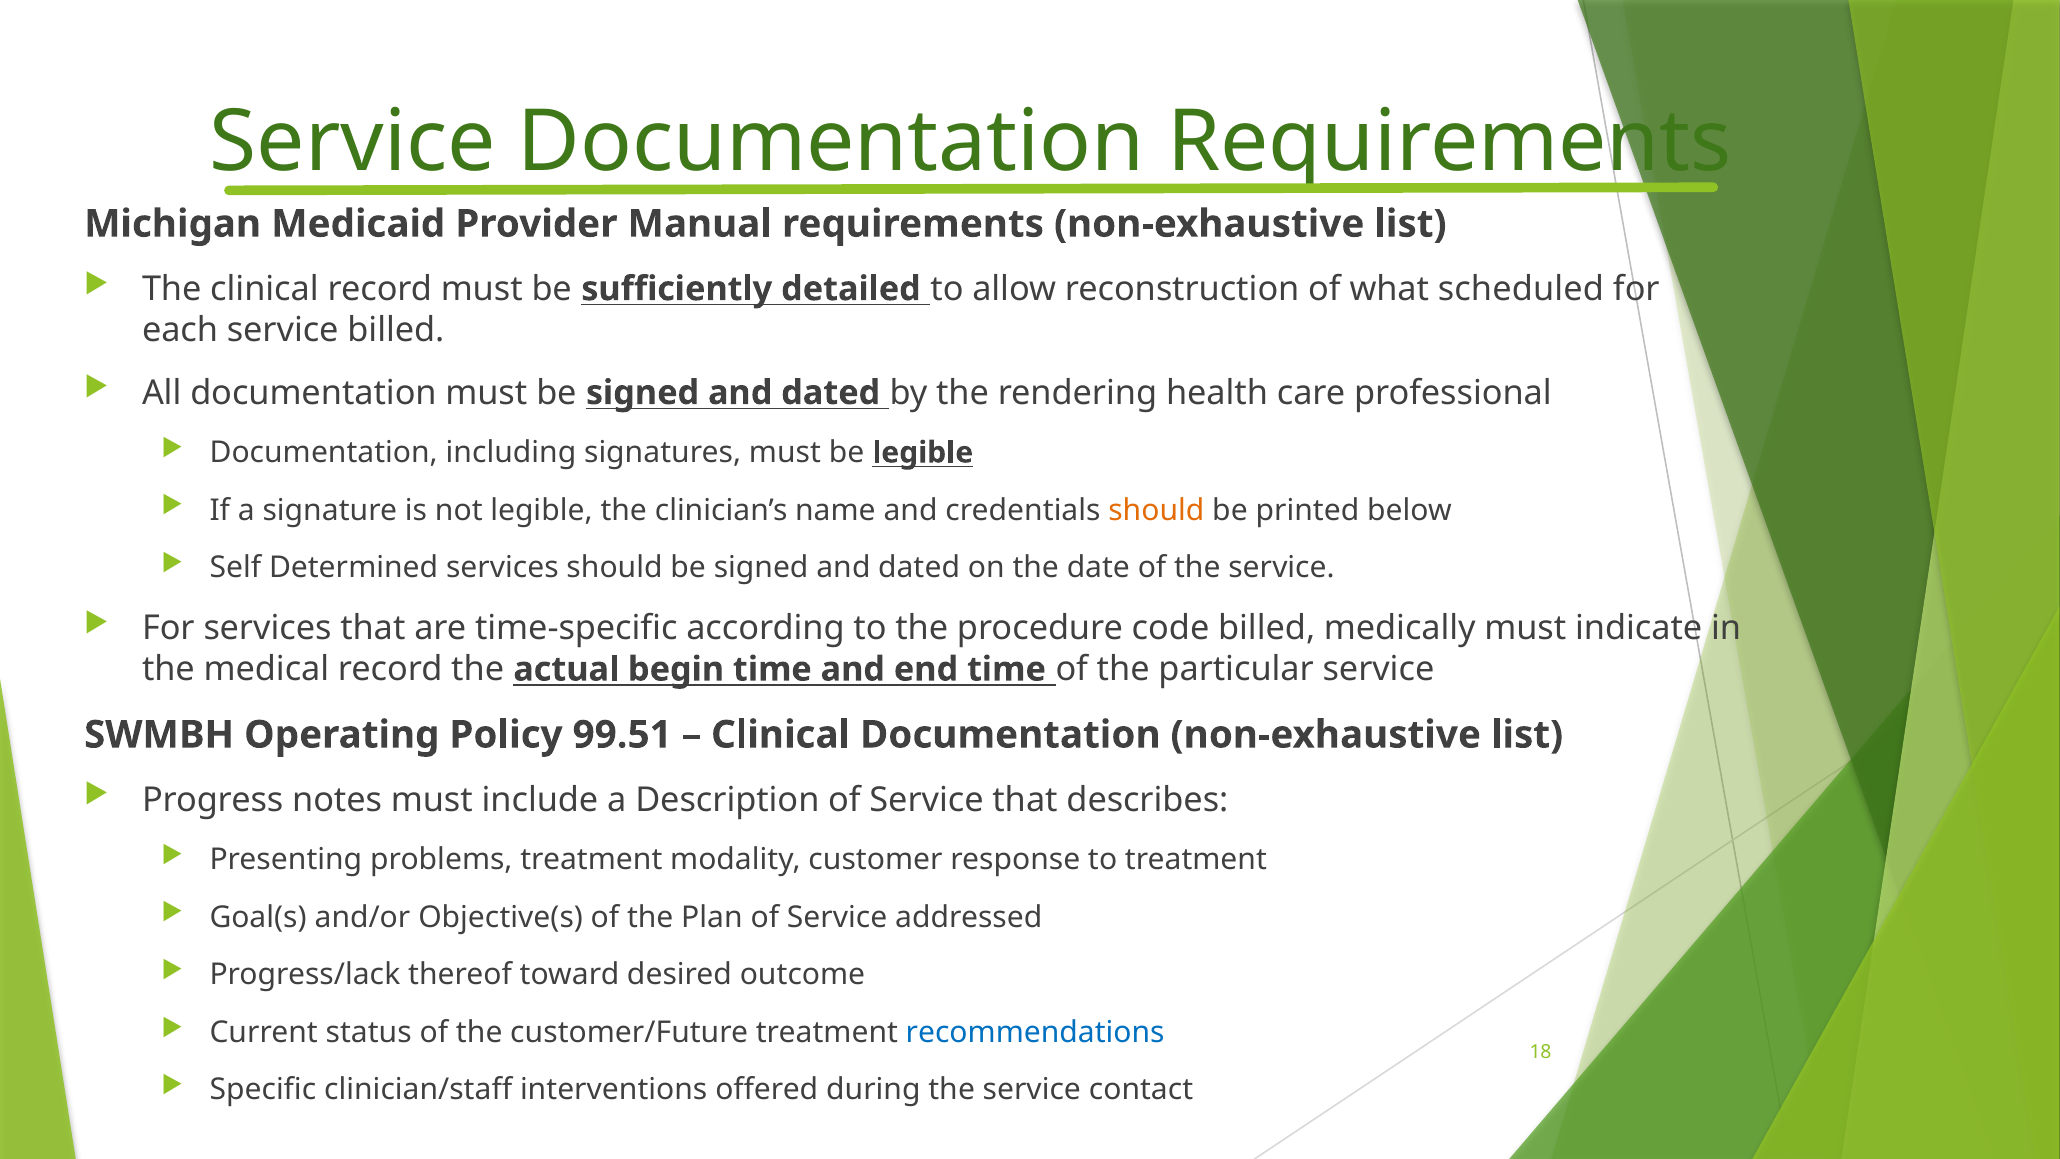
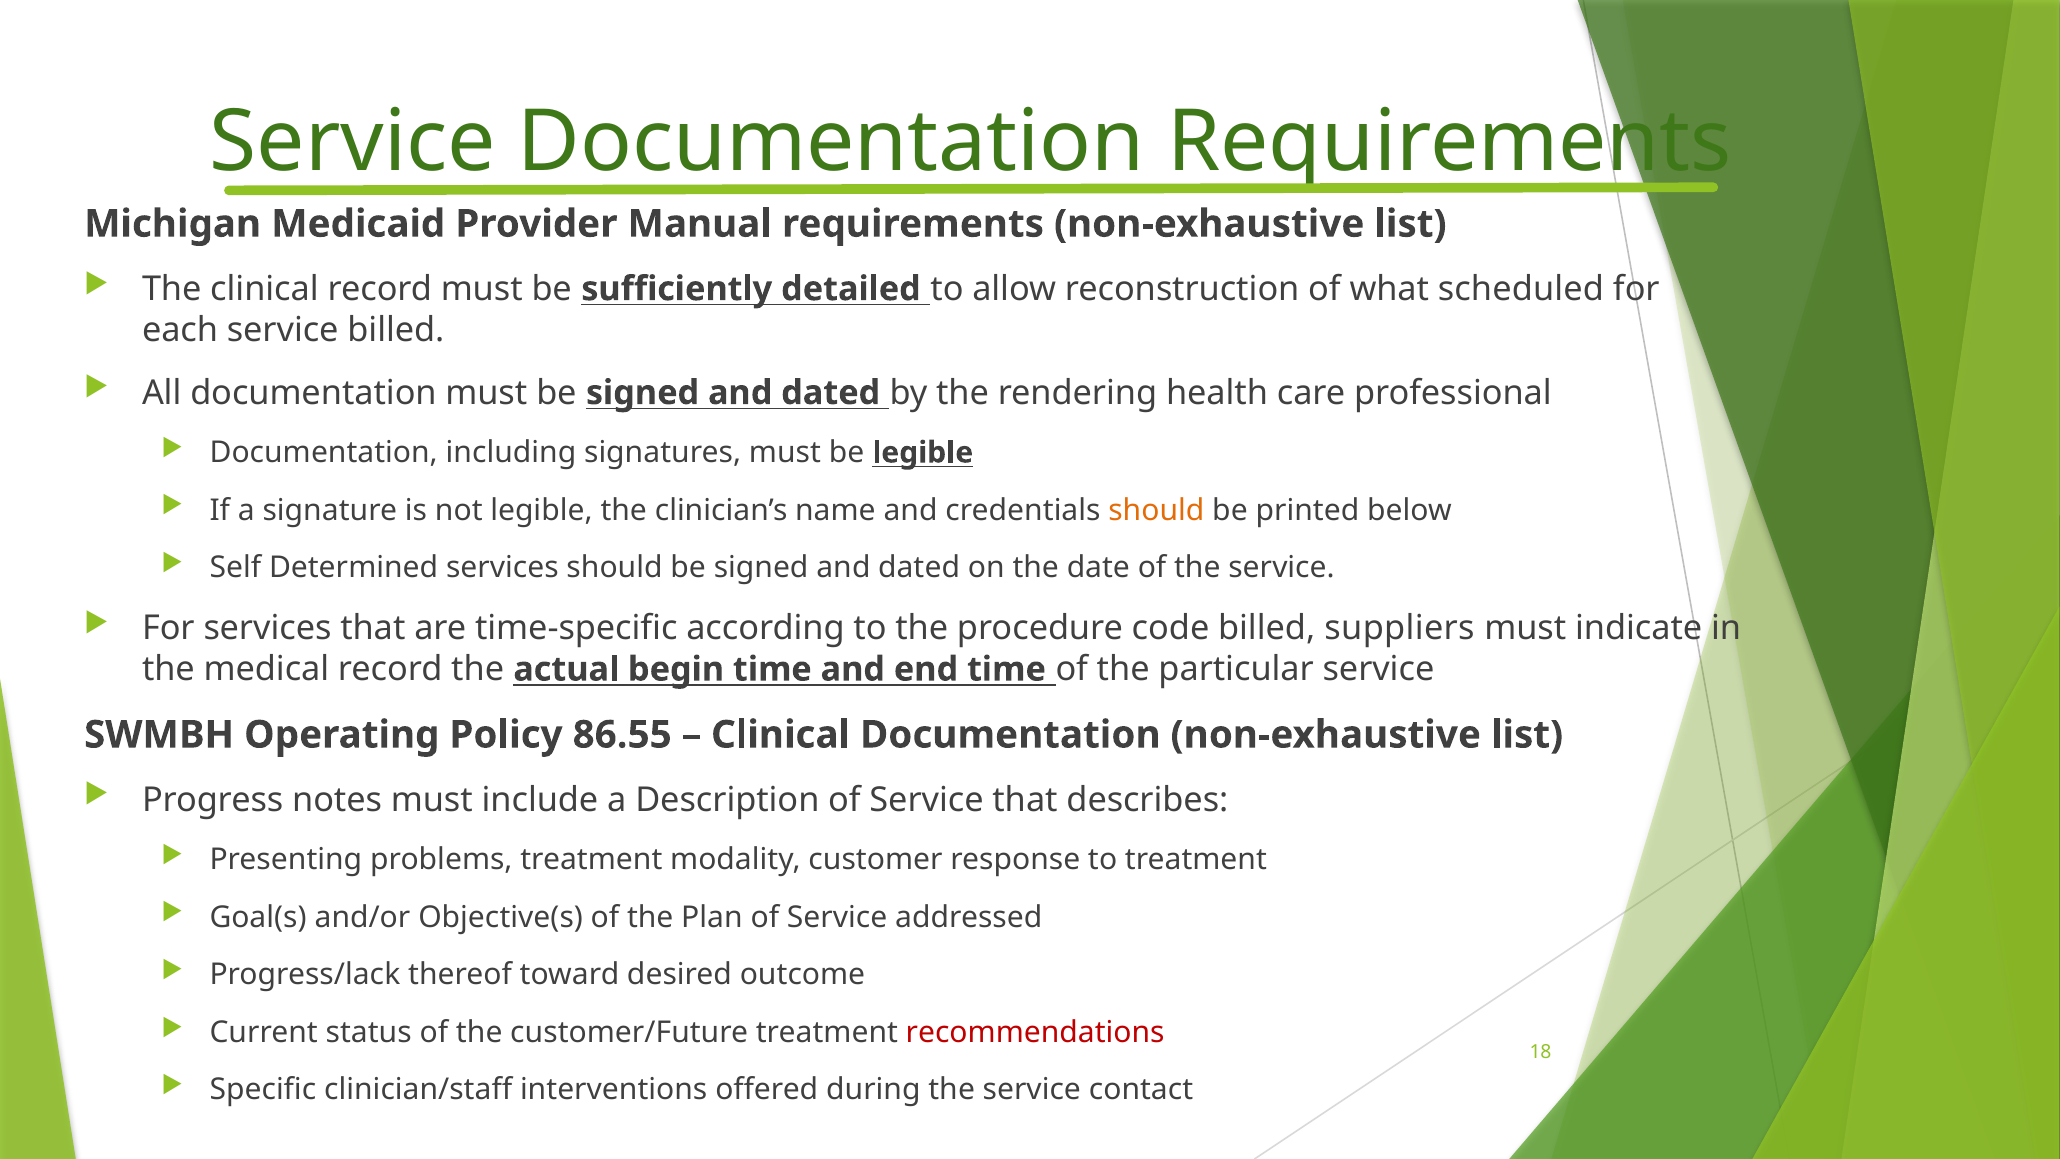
medically: medically -> suppliers
99.51: 99.51 -> 86.55
recommendations colour: blue -> red
